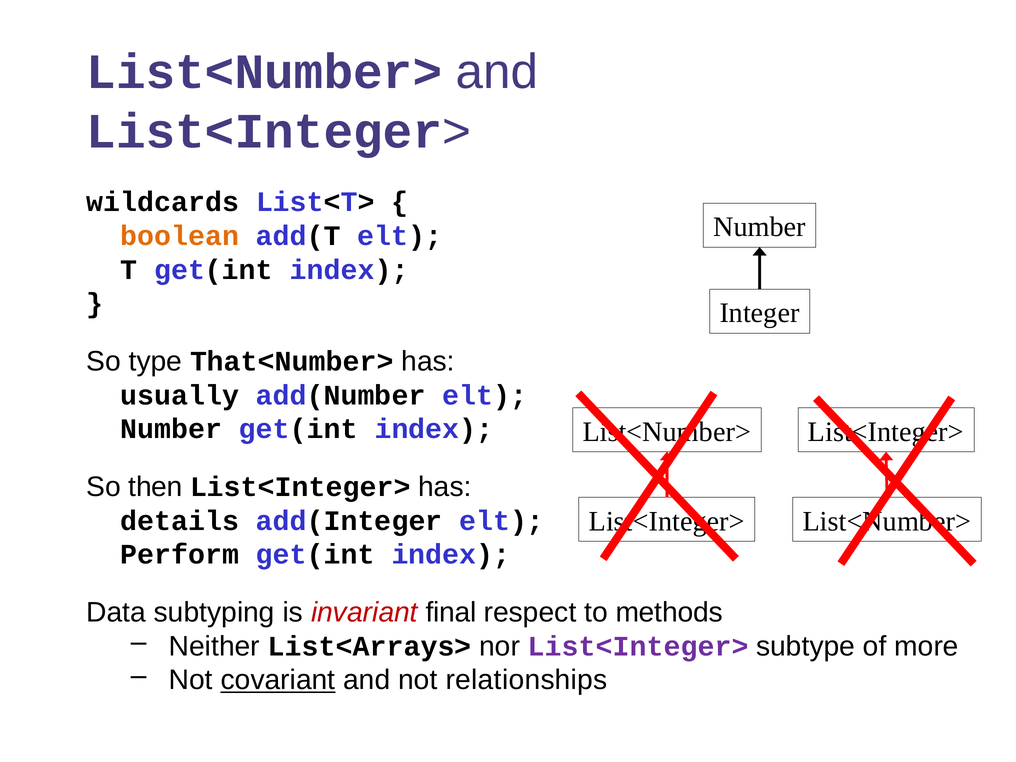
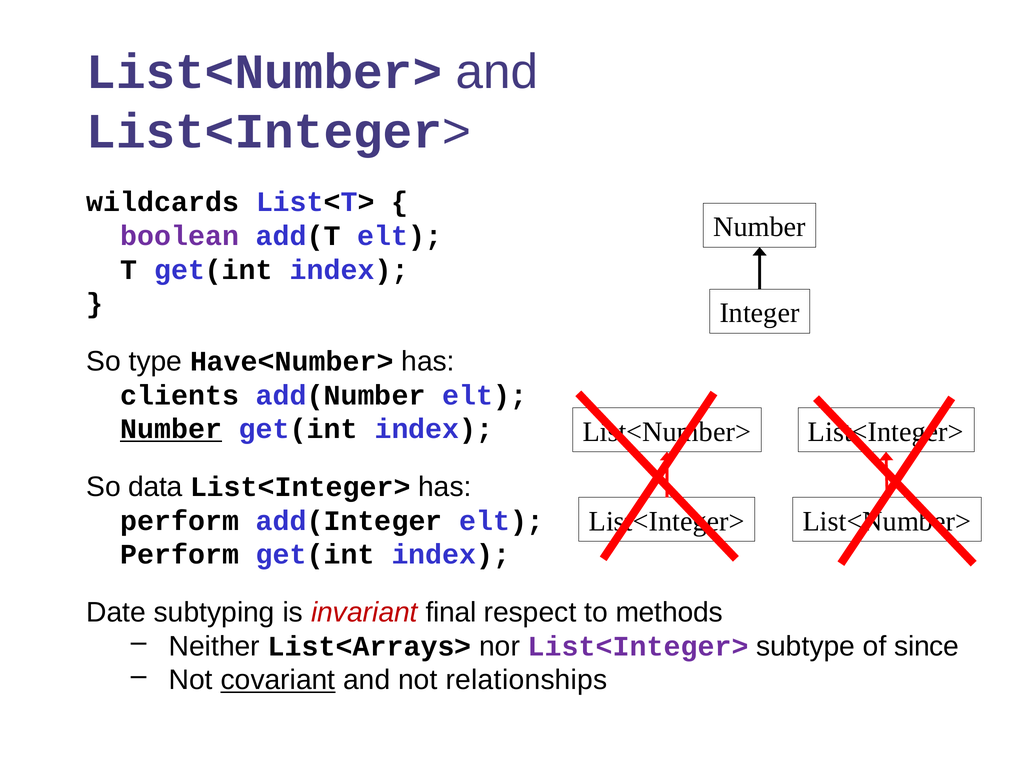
boolean colour: orange -> purple
That<Number>: That<Number> -> Have<Number>
usually: usually -> clients
Number at (171, 429) underline: none -> present
then: then -> data
details at (180, 521): details -> perform
Data: Data -> Date
more: more -> since
